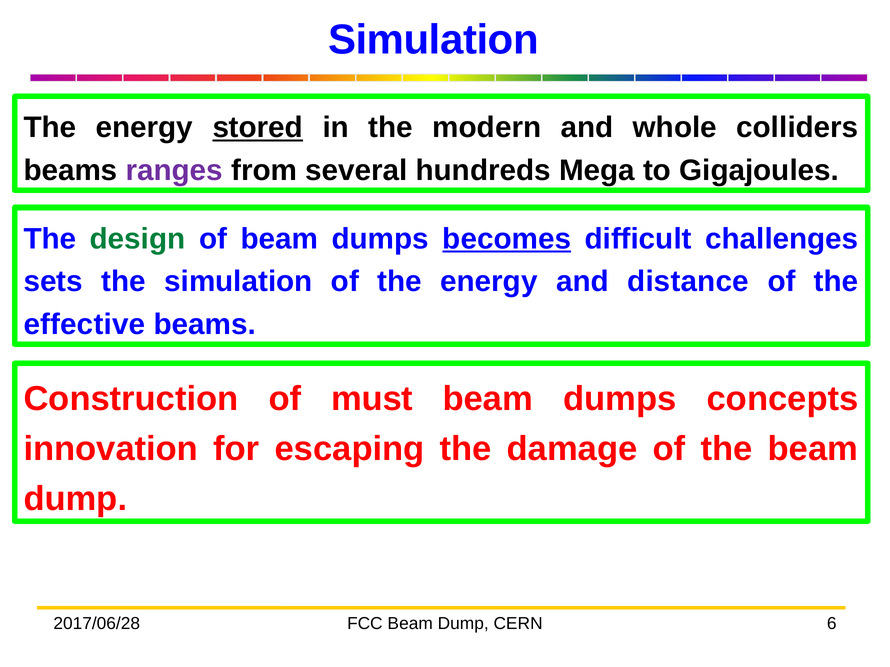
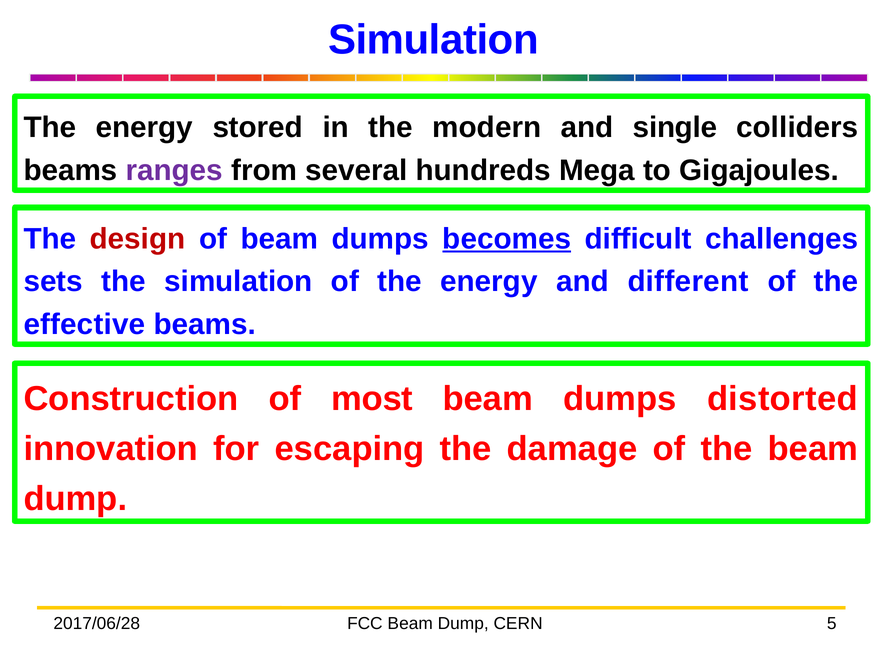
stored underline: present -> none
whole: whole -> single
design colour: green -> red
distance: distance -> different
must: must -> most
concepts: concepts -> distorted
6: 6 -> 5
